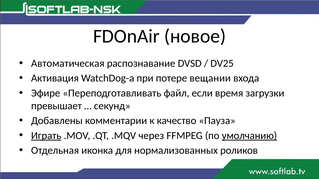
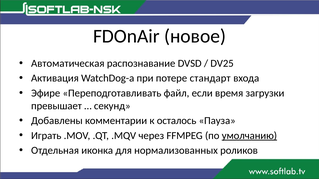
вещании: вещании -> стандарт
качество: качество -> осталось
Играть underline: present -> none
